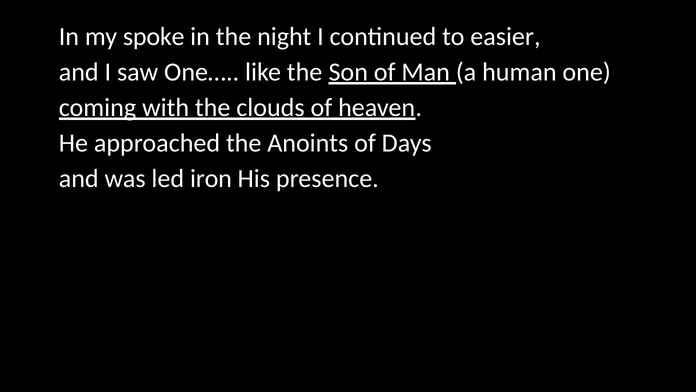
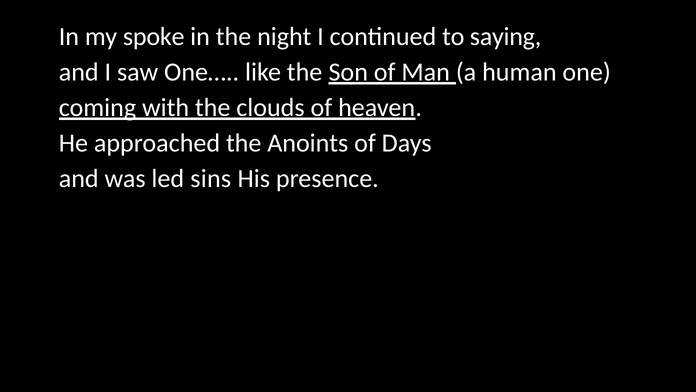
easier: easier -> saying
iron: iron -> sins
